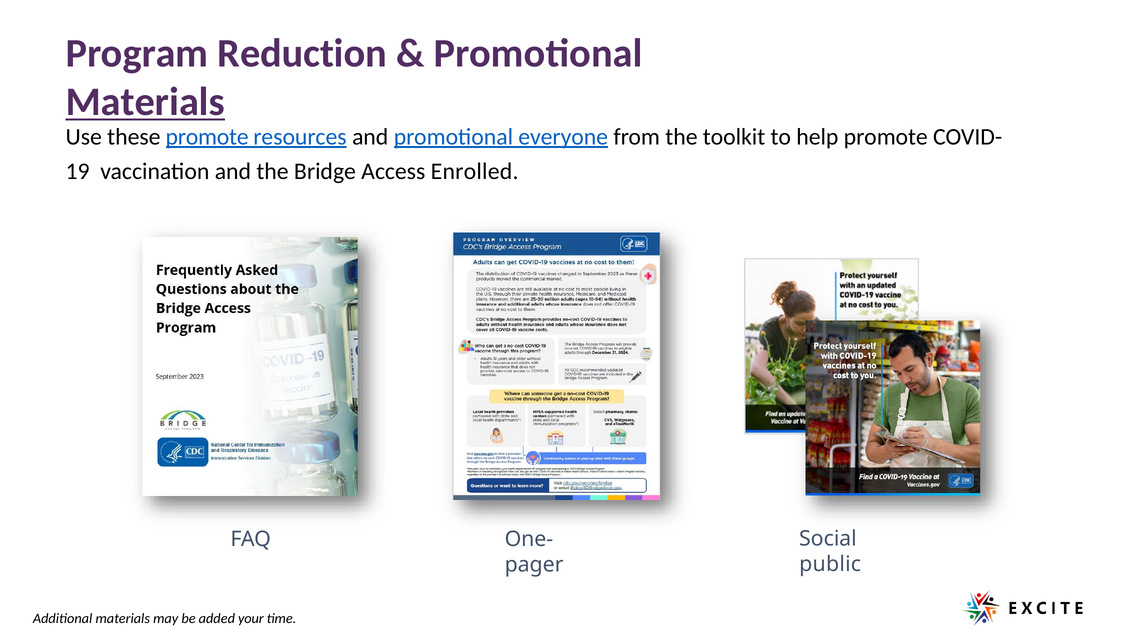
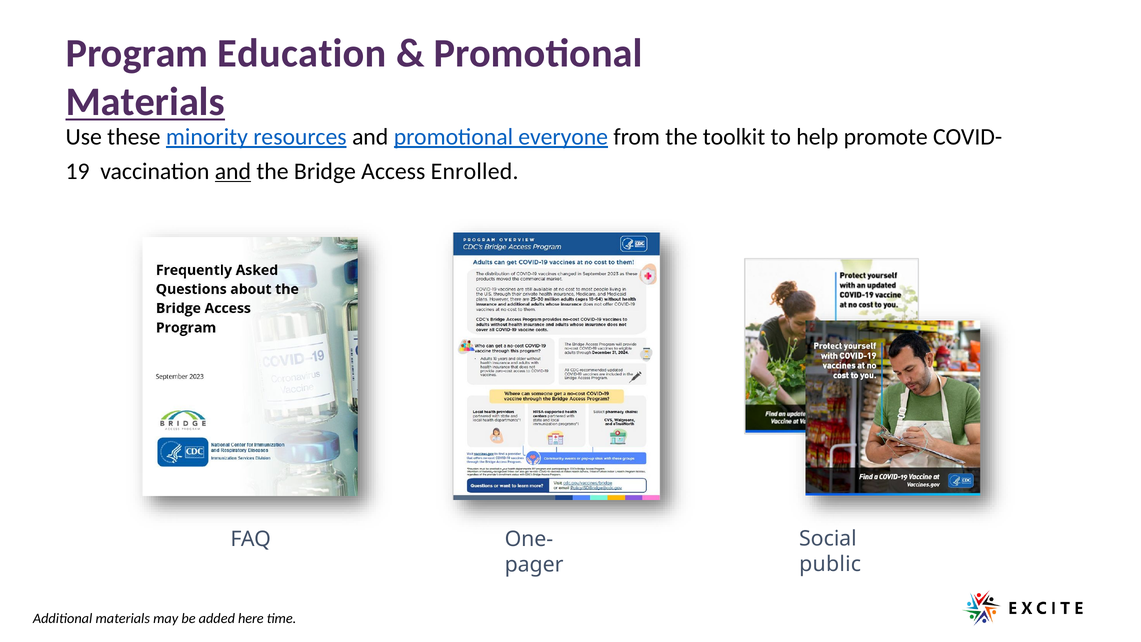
Reduction: Reduction -> Education
these promote: promote -> minority
and at (233, 171) underline: none -> present
your: your -> here
